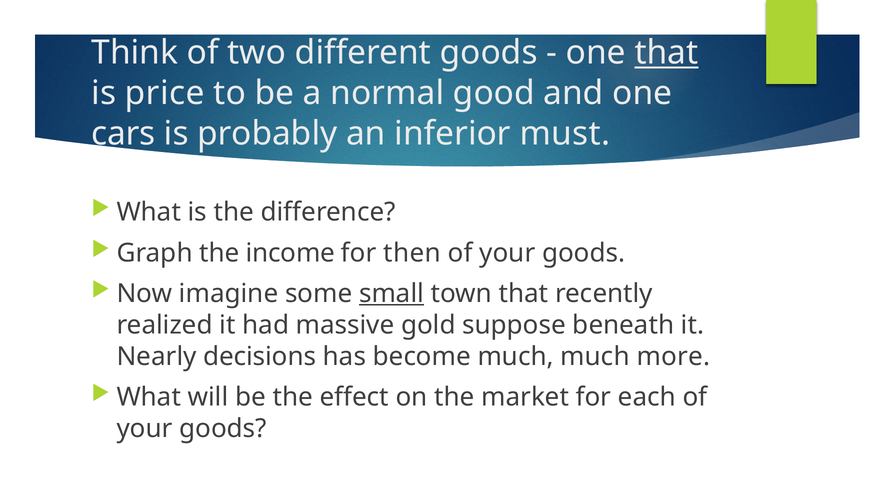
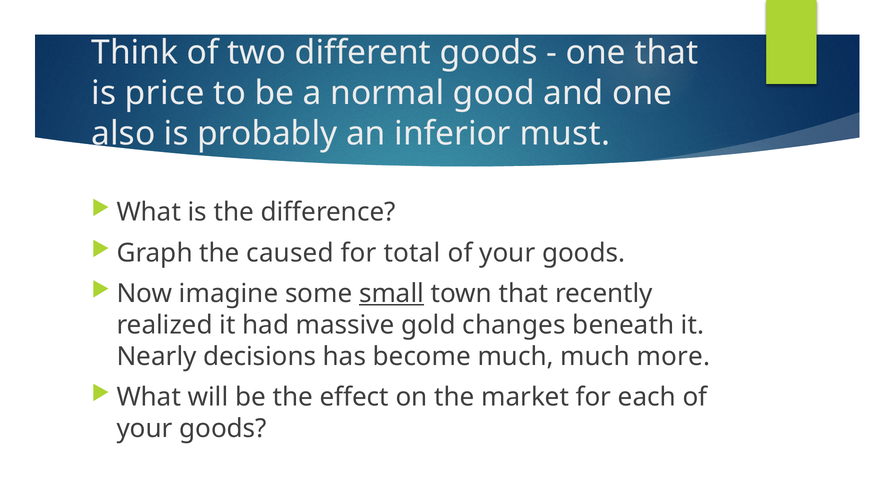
that at (666, 53) underline: present -> none
cars: cars -> also
income: income -> caused
then: then -> total
suppose: suppose -> changes
